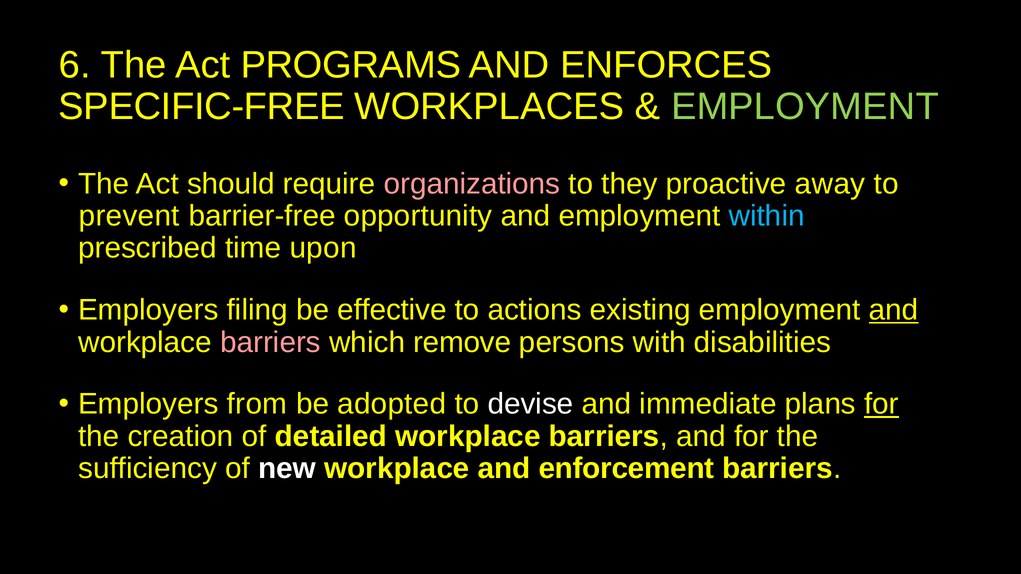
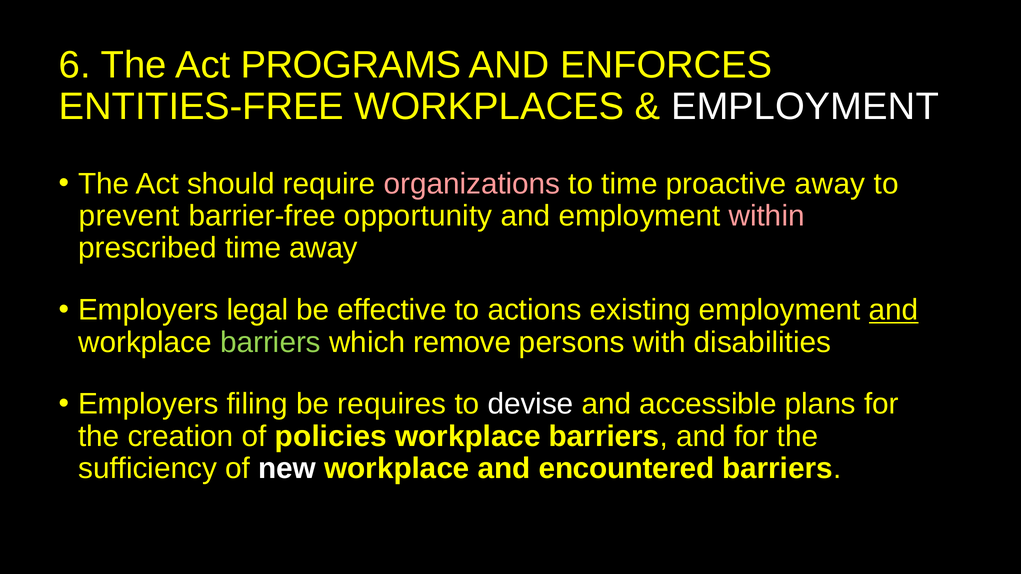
SPECIFIC-FREE: SPECIFIC-FREE -> ENTITIES-FREE
EMPLOYMENT at (805, 106) colour: light green -> white
to they: they -> time
within colour: light blue -> pink
time upon: upon -> away
filing: filing -> legal
barriers at (270, 342) colour: pink -> light green
from: from -> filing
adopted: adopted -> requires
immediate: immediate -> accessible
for at (881, 404) underline: present -> none
detailed: detailed -> policies
enforcement: enforcement -> encountered
